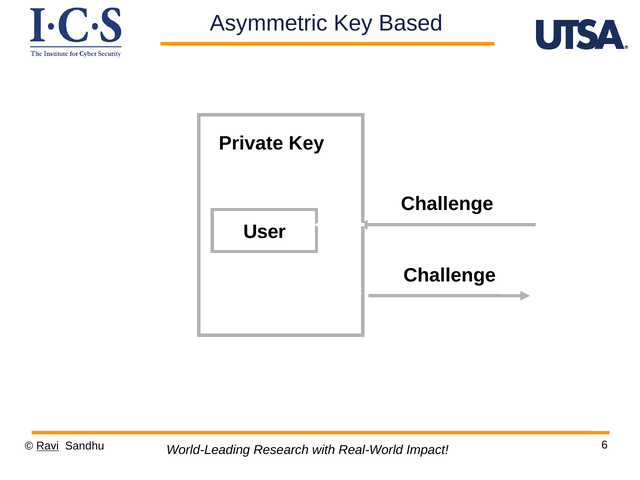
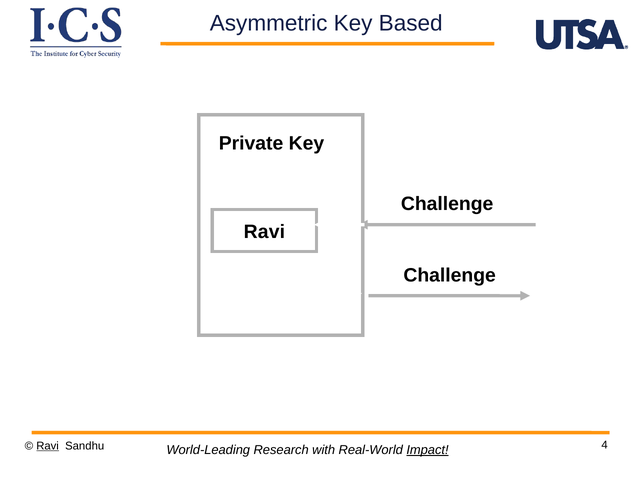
User at (265, 232): User -> Ravi
6: 6 -> 4
Impact underline: none -> present
